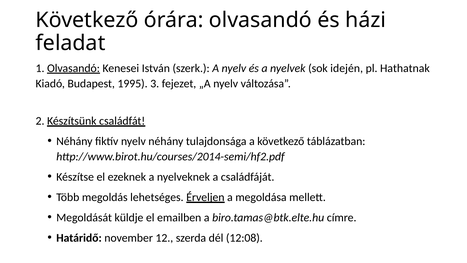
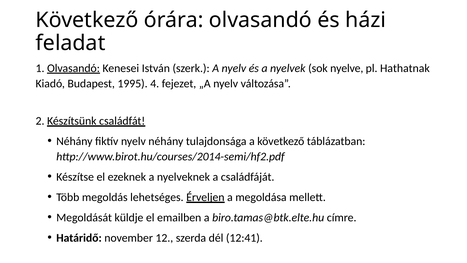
idején: idején -> nyelve
3: 3 -> 4
12:08: 12:08 -> 12:41
